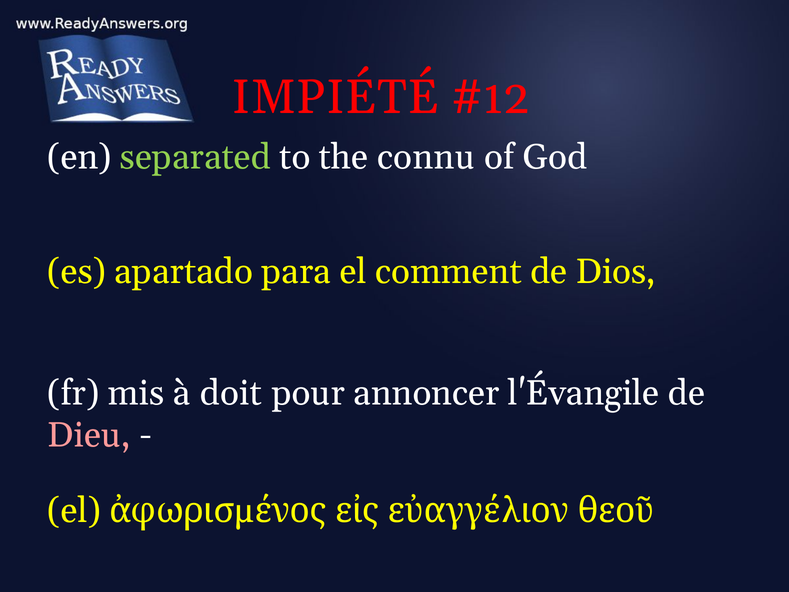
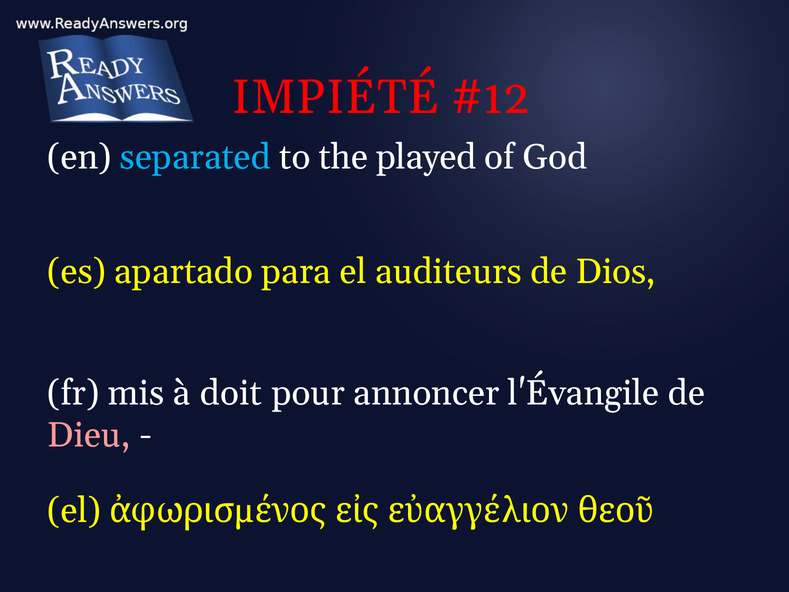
separated colour: light green -> light blue
connu: connu -> played
comment: comment -> auditeurs
